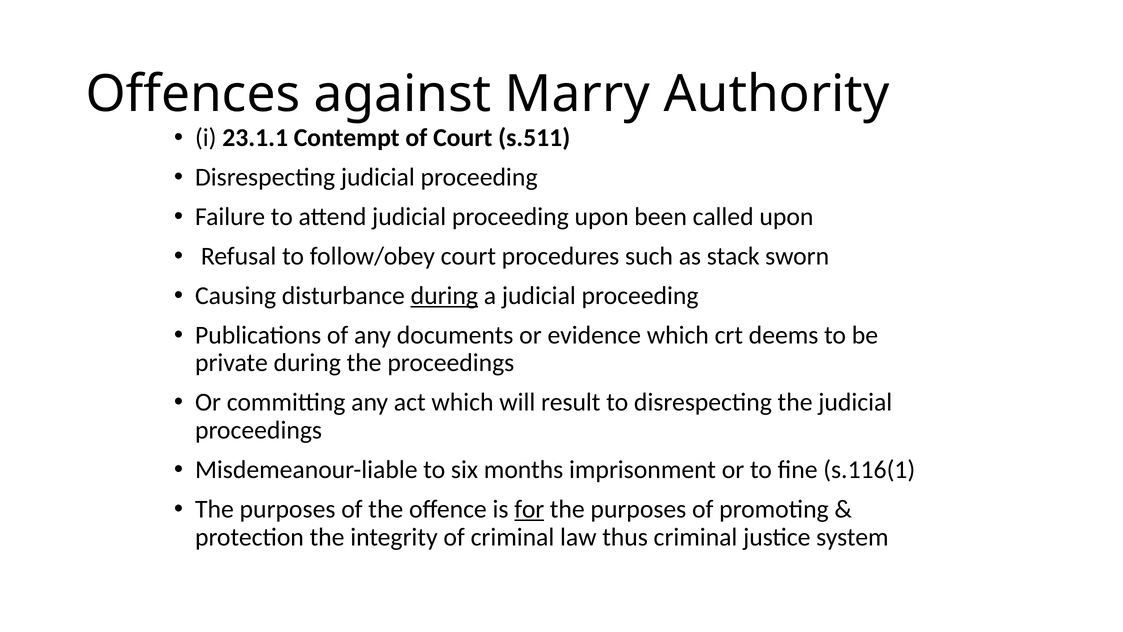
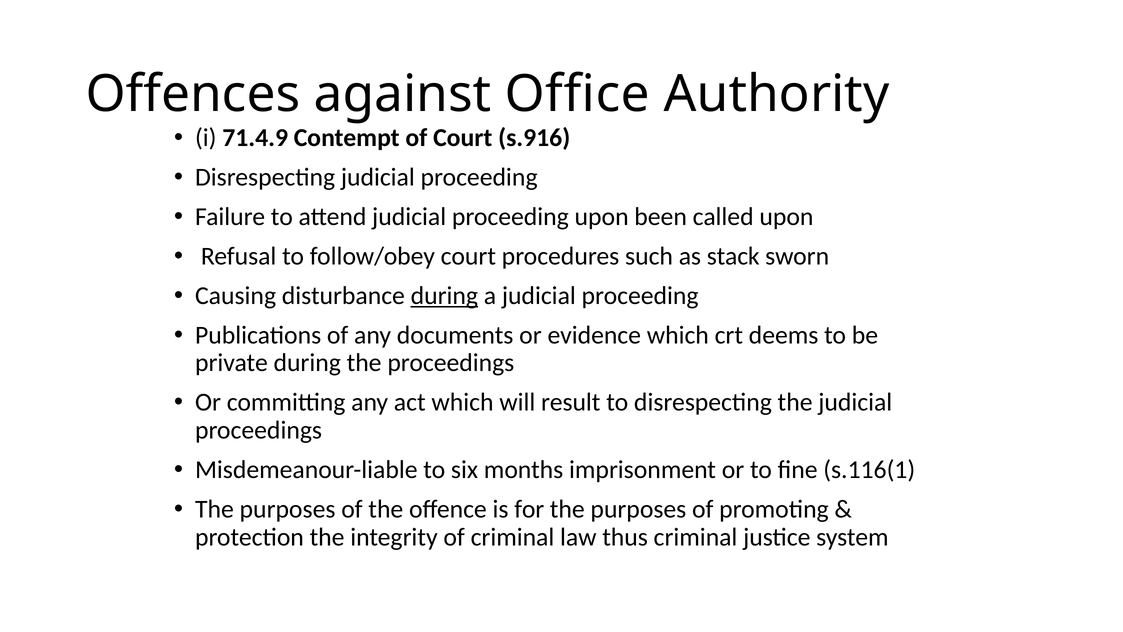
Marry: Marry -> Office
23.1.1: 23.1.1 -> 71.4.9
s.511: s.511 -> s.916
for underline: present -> none
